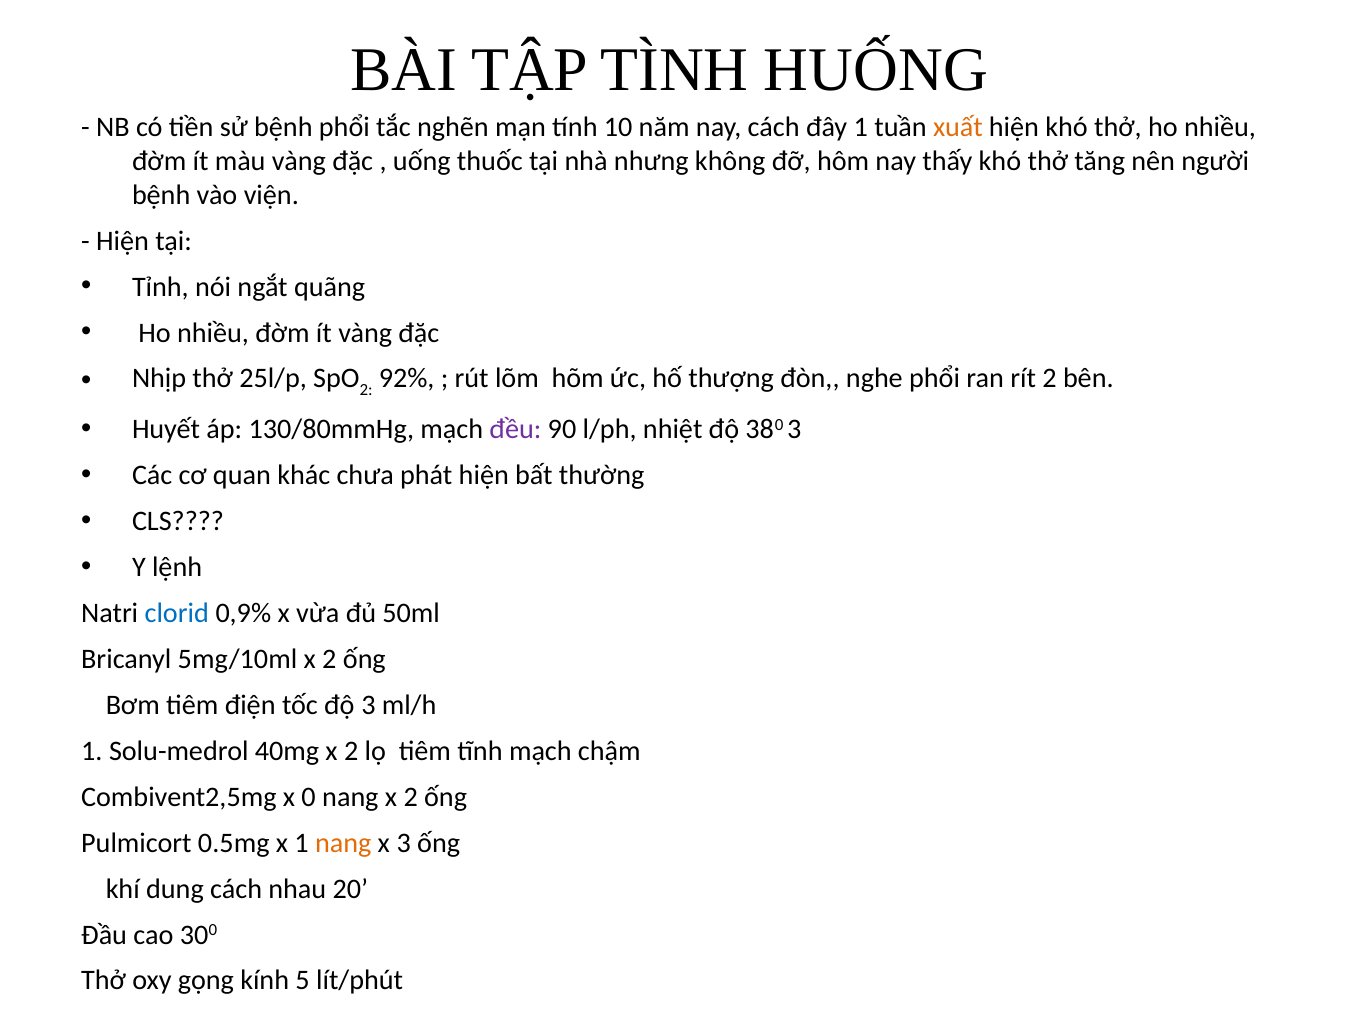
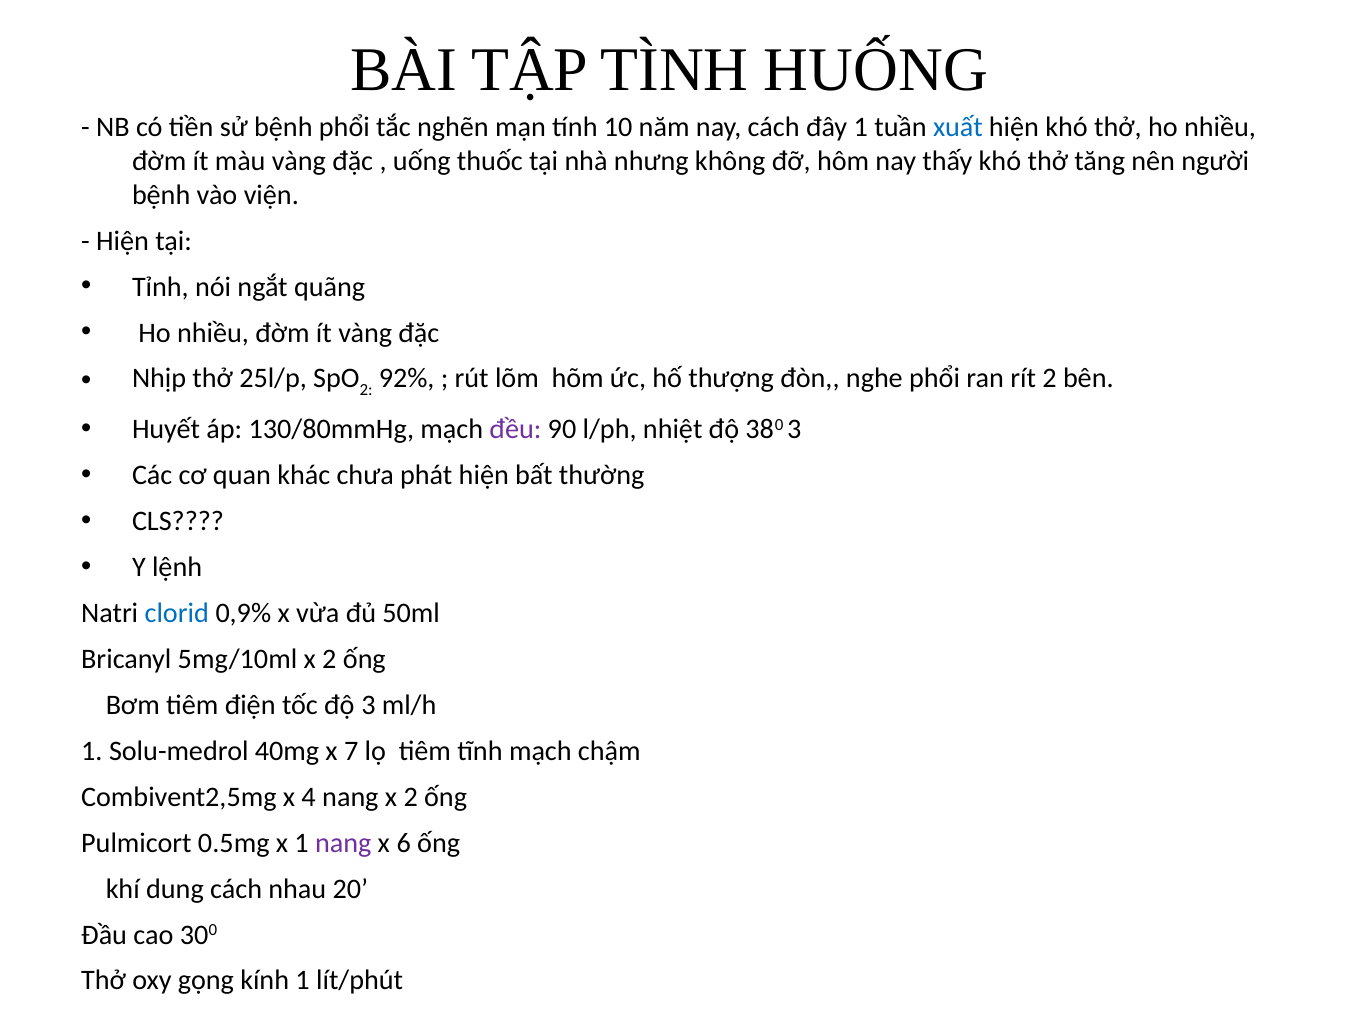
xuất colour: orange -> blue
40mg x 2: 2 -> 7
0: 0 -> 4
nang at (343, 842) colour: orange -> purple
x 3: 3 -> 6
kính 5: 5 -> 1
